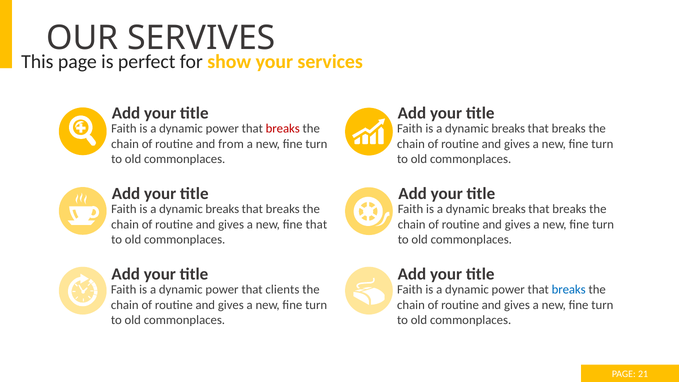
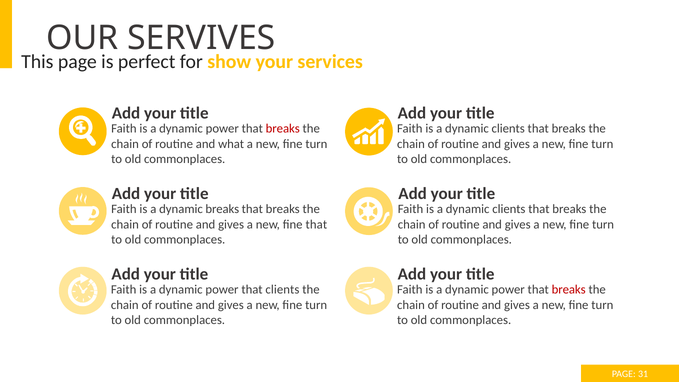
breaks at (508, 129): breaks -> clients
from: from -> what
breaks at (509, 209): breaks -> clients
breaks at (569, 290) colour: blue -> red
21: 21 -> 31
